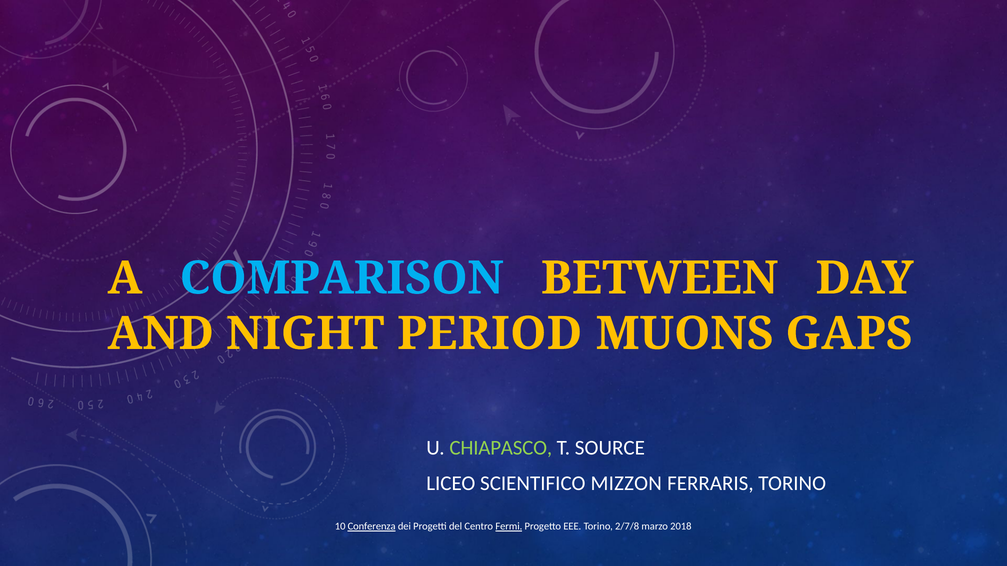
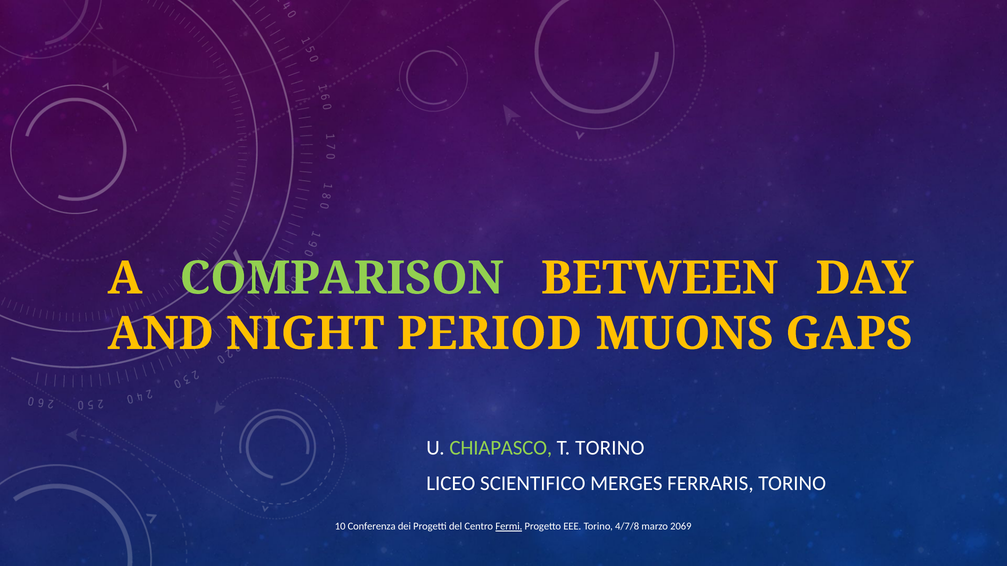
COMPARISON colour: light blue -> light green
T SOURCE: SOURCE -> TORINO
MIZZON: MIZZON -> MERGES
Conferenza underline: present -> none
2/7/8: 2/7/8 -> 4/7/8
2018: 2018 -> 2069
